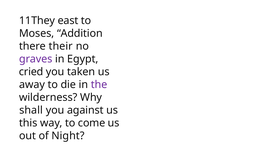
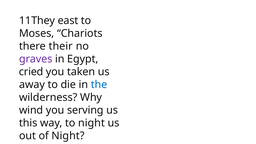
Addition: Addition -> Chariots
the colour: purple -> blue
shall: shall -> wind
against: against -> serving
to come: come -> night
